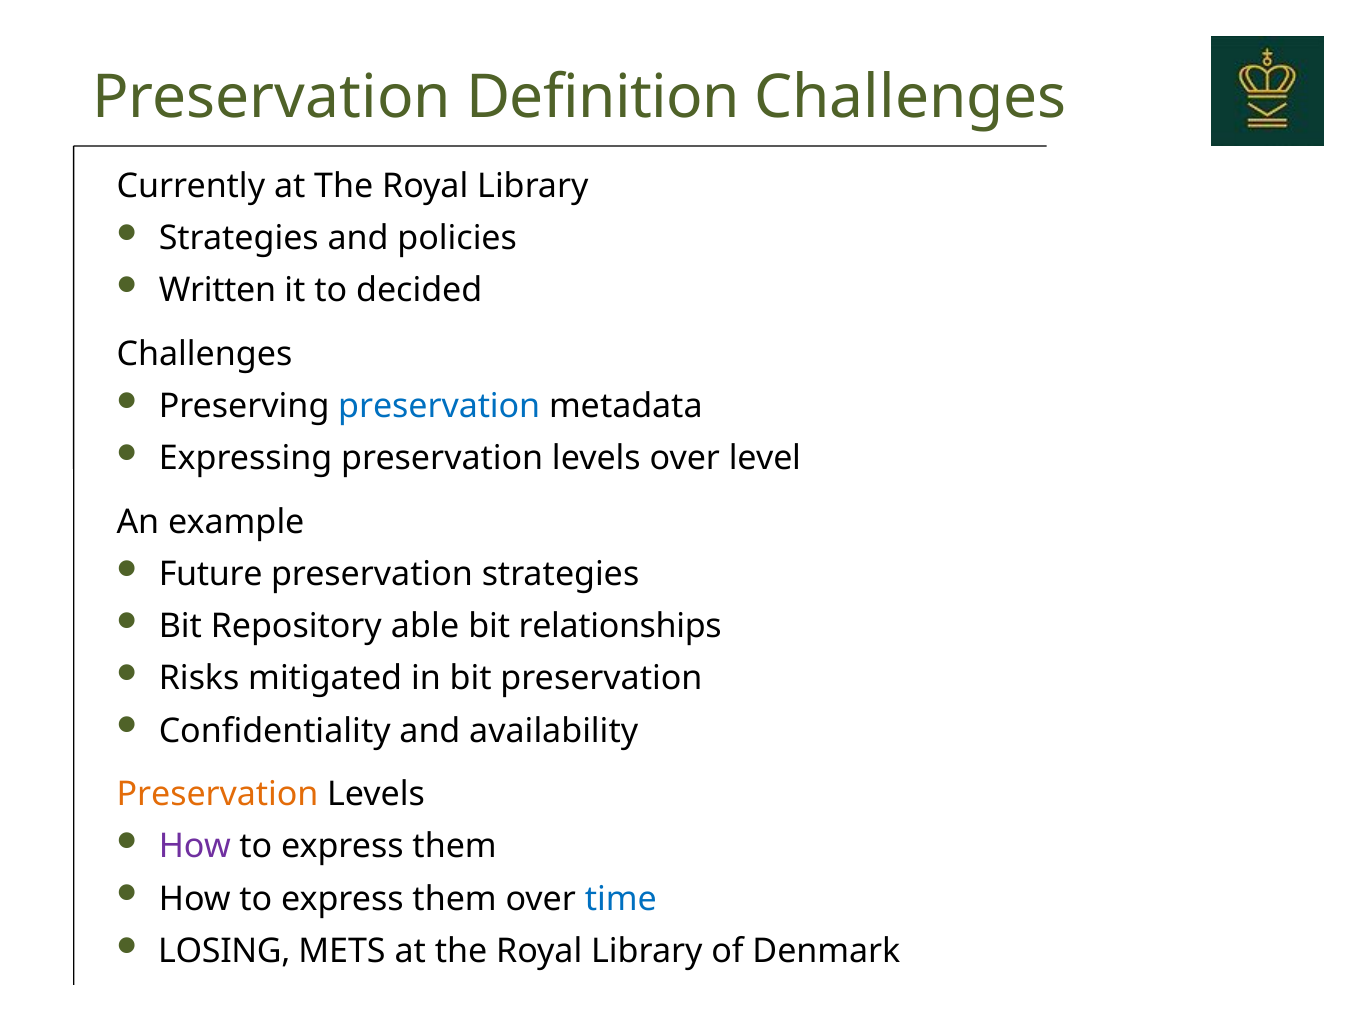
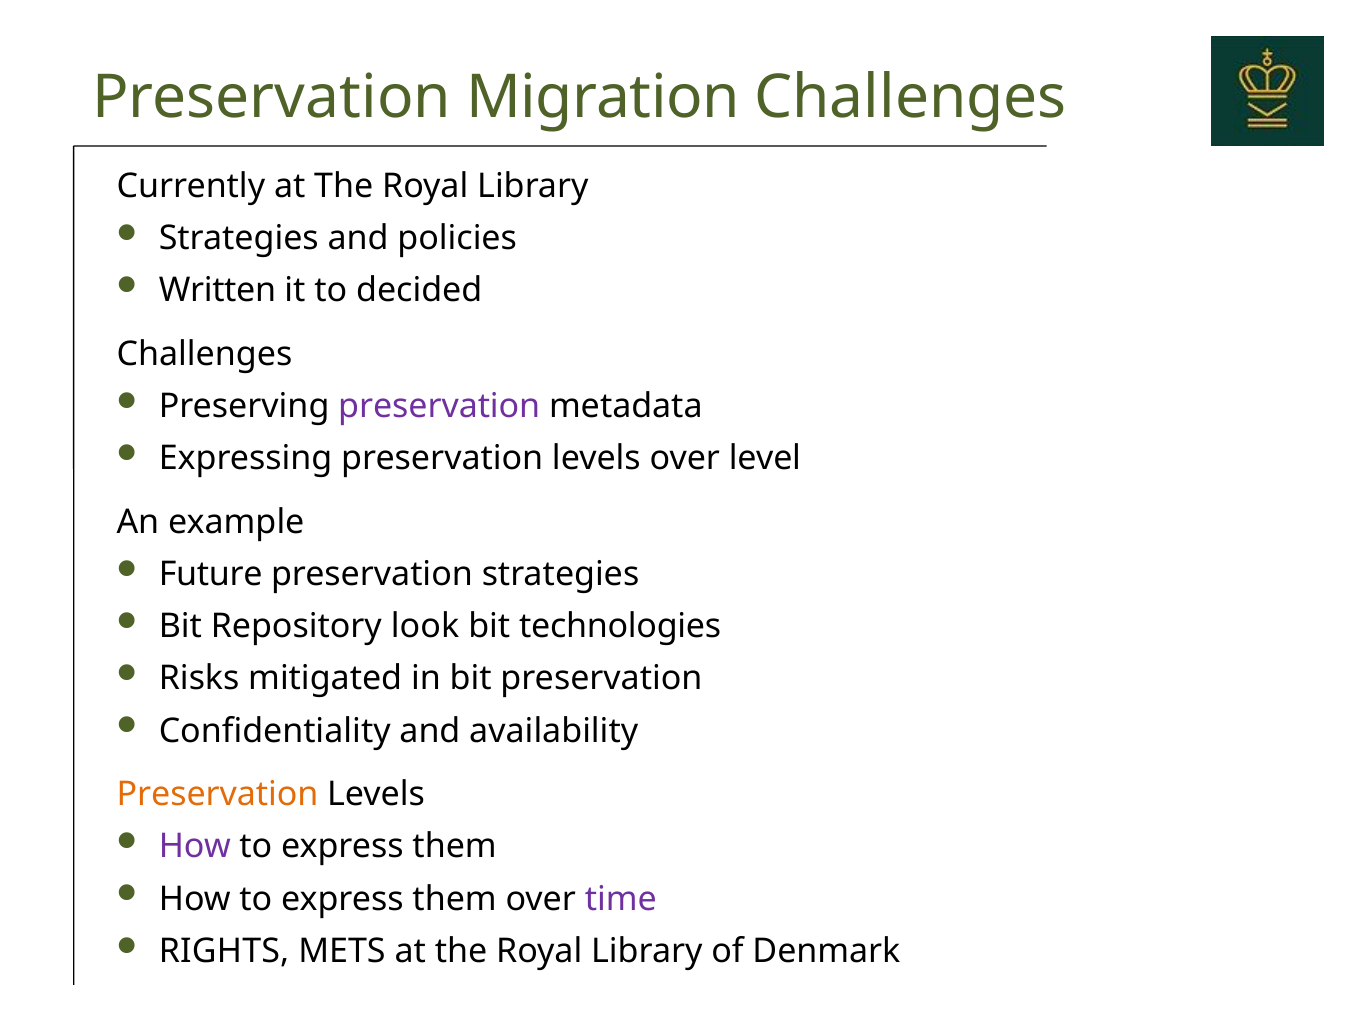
Definition: Definition -> Migration
preservation at (439, 406) colour: blue -> purple
able: able -> look
relationships: relationships -> technologies
time colour: blue -> purple
LOSING: LOSING -> RIGHTS
